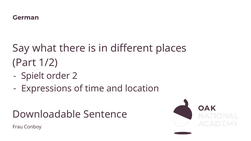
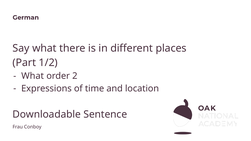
Spielt at (33, 76): Spielt -> What
